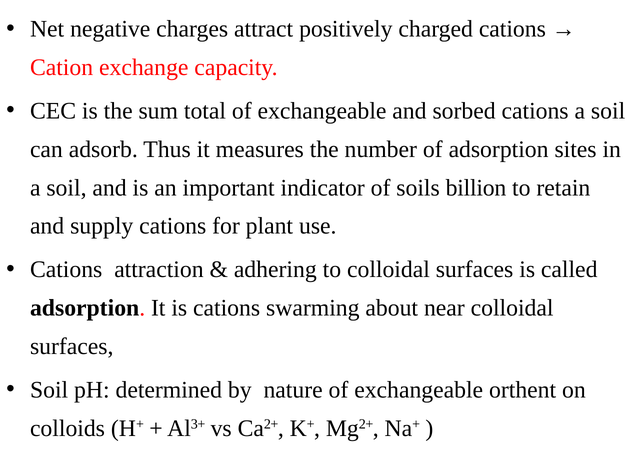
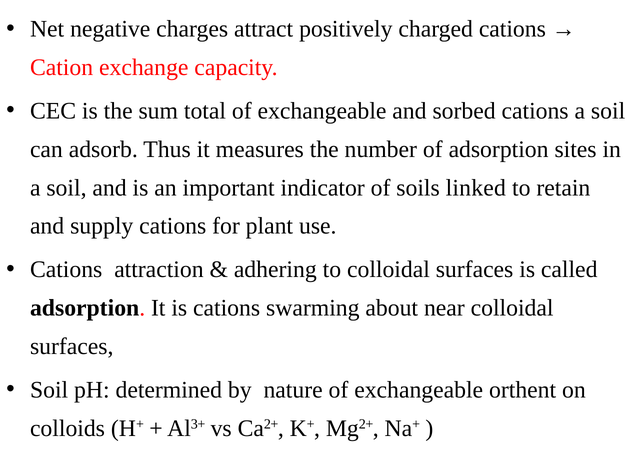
billion: billion -> linked
